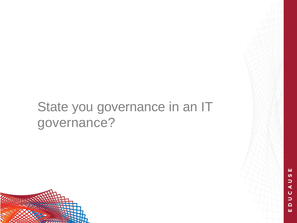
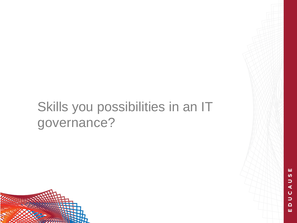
State: State -> Skills
you governance: governance -> possibilities
